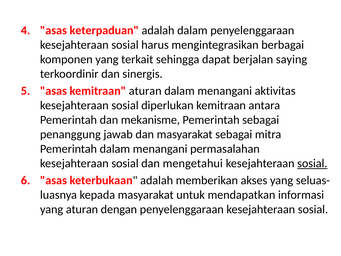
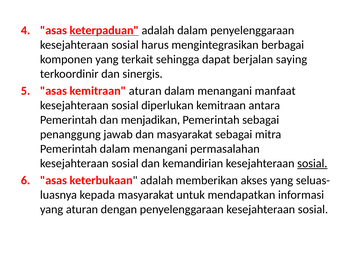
keterpaduan underline: none -> present
aktivitas: aktivitas -> manfaat
mekanisme: mekanisme -> menjadikan
mengetahui: mengetahui -> kemandirian
